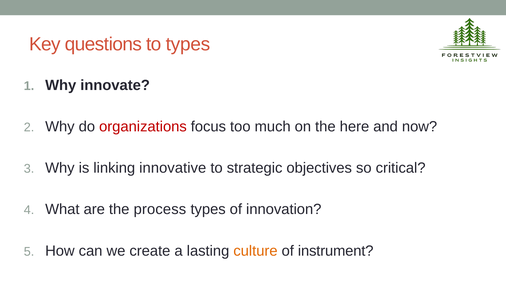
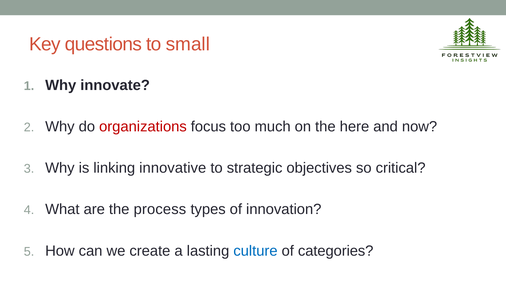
to types: types -> small
culture colour: orange -> blue
instrument: instrument -> categories
